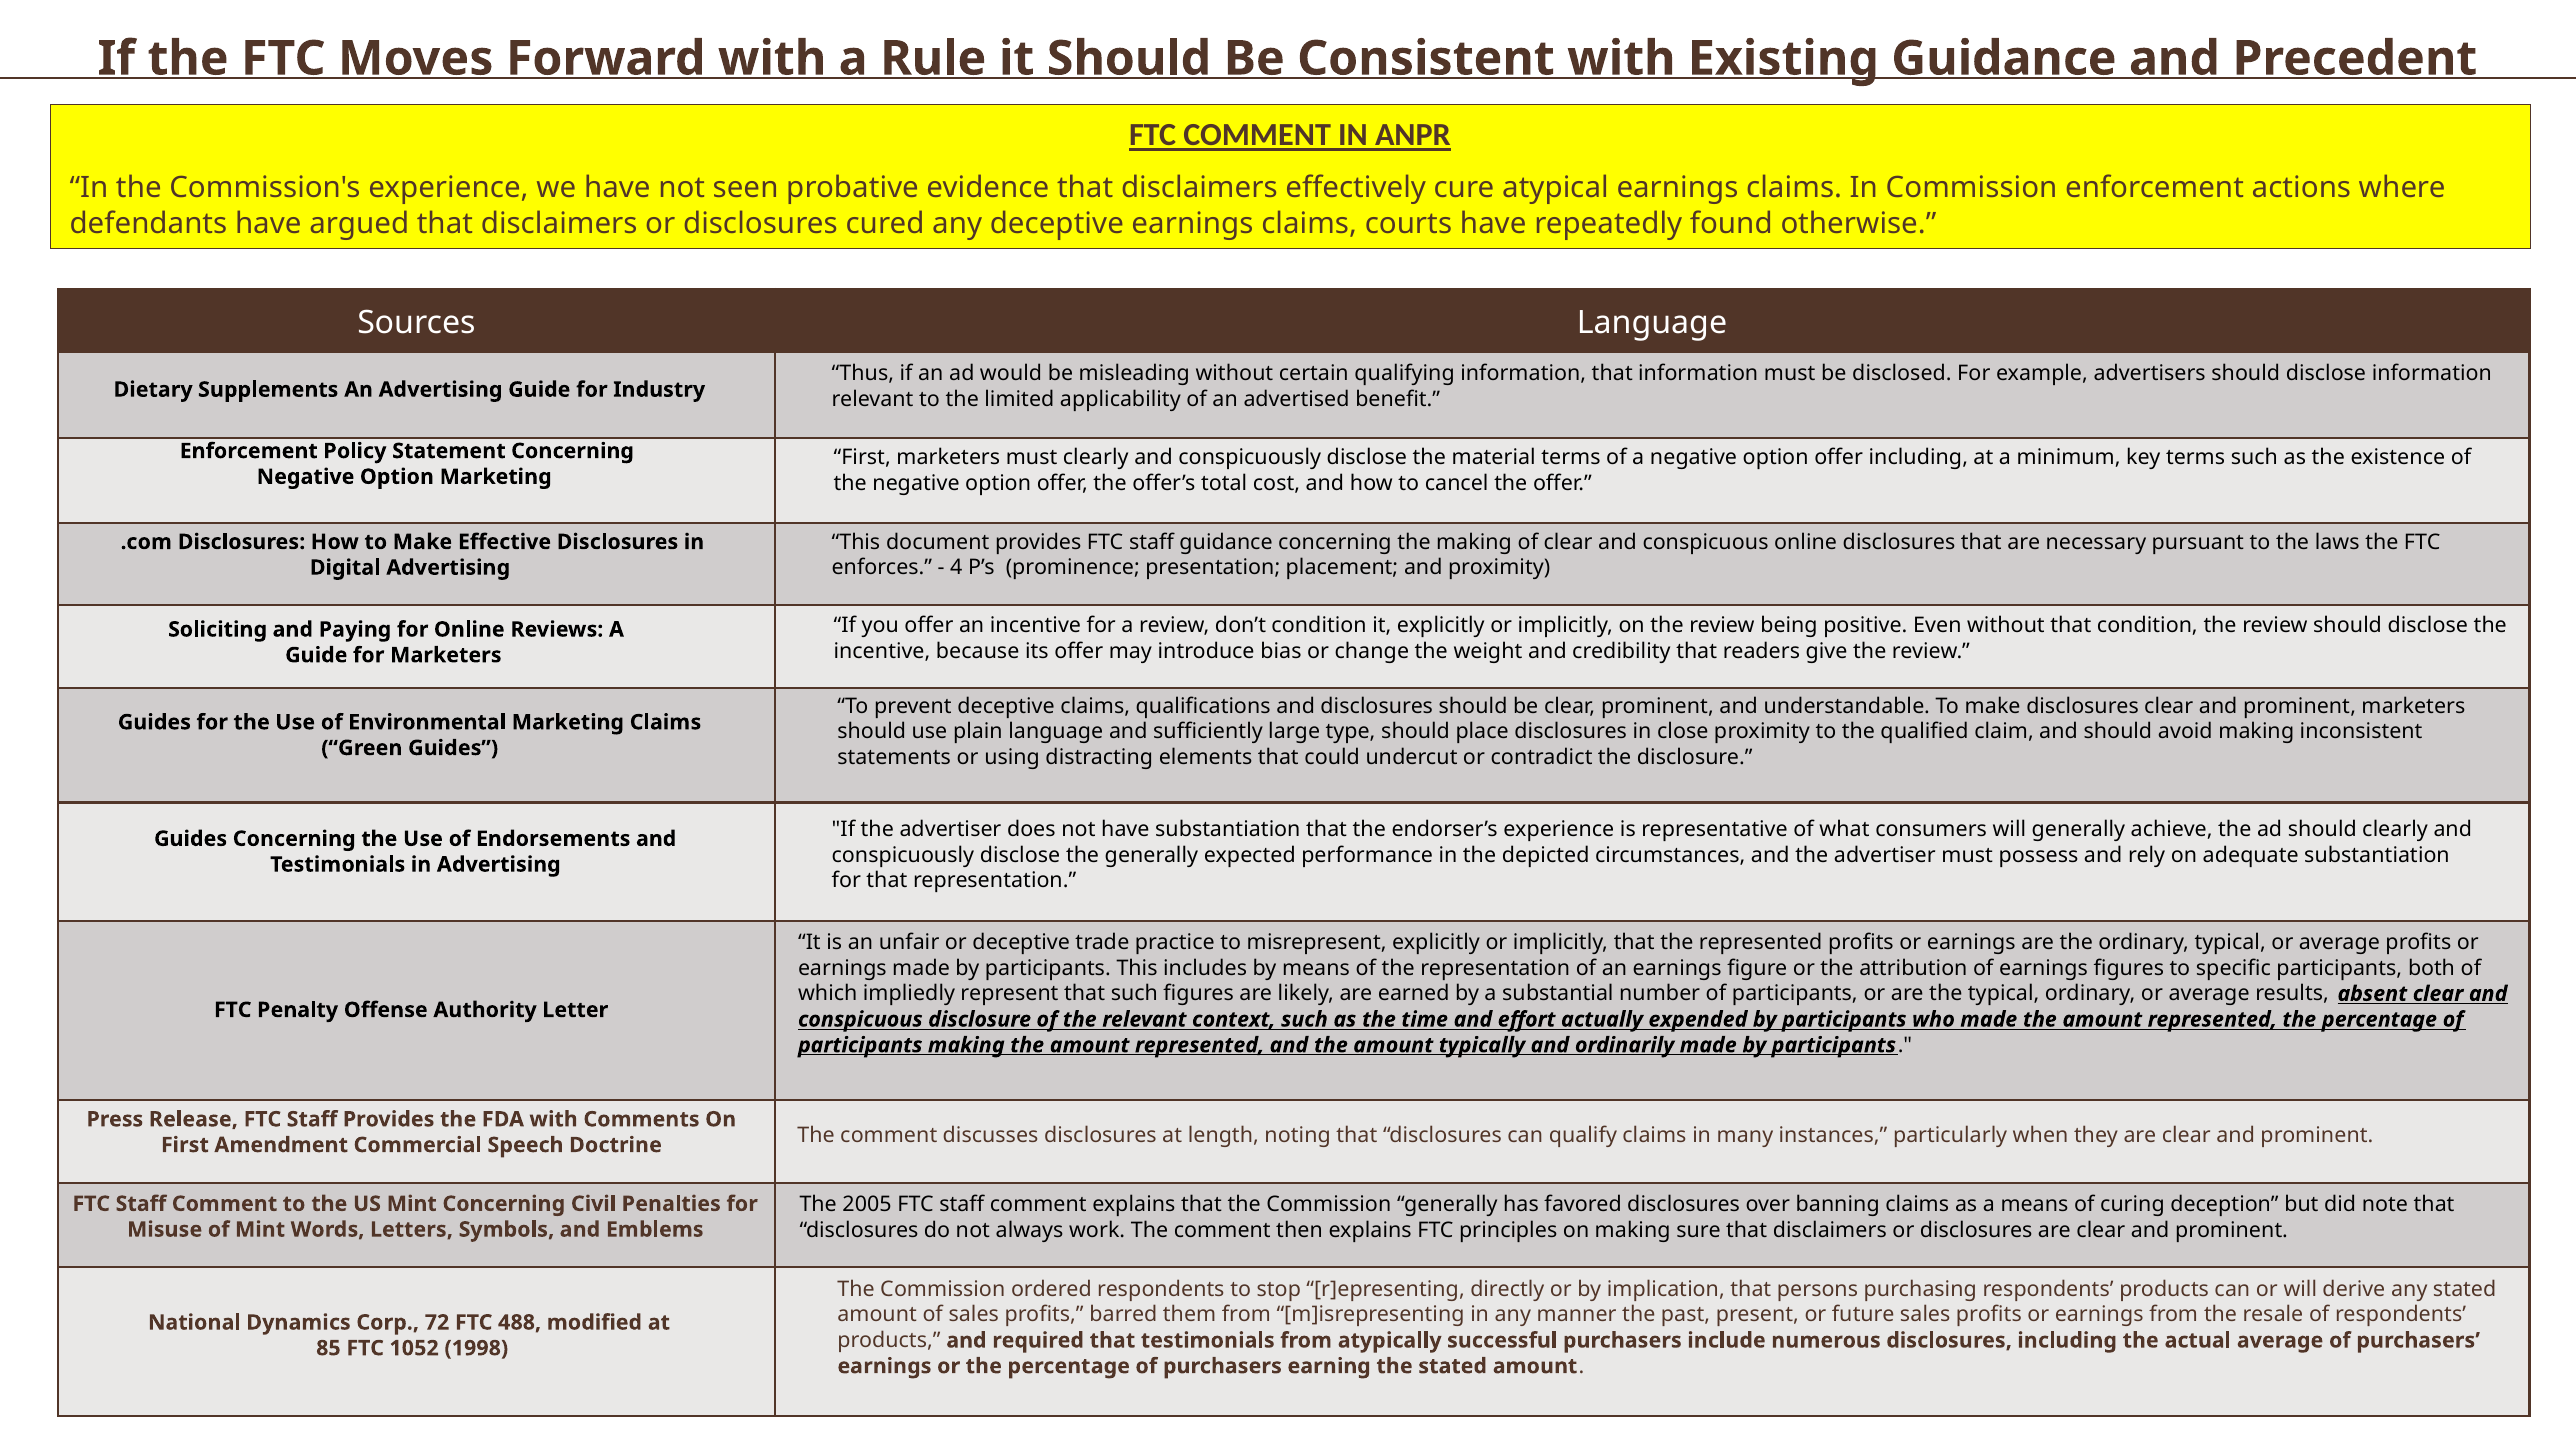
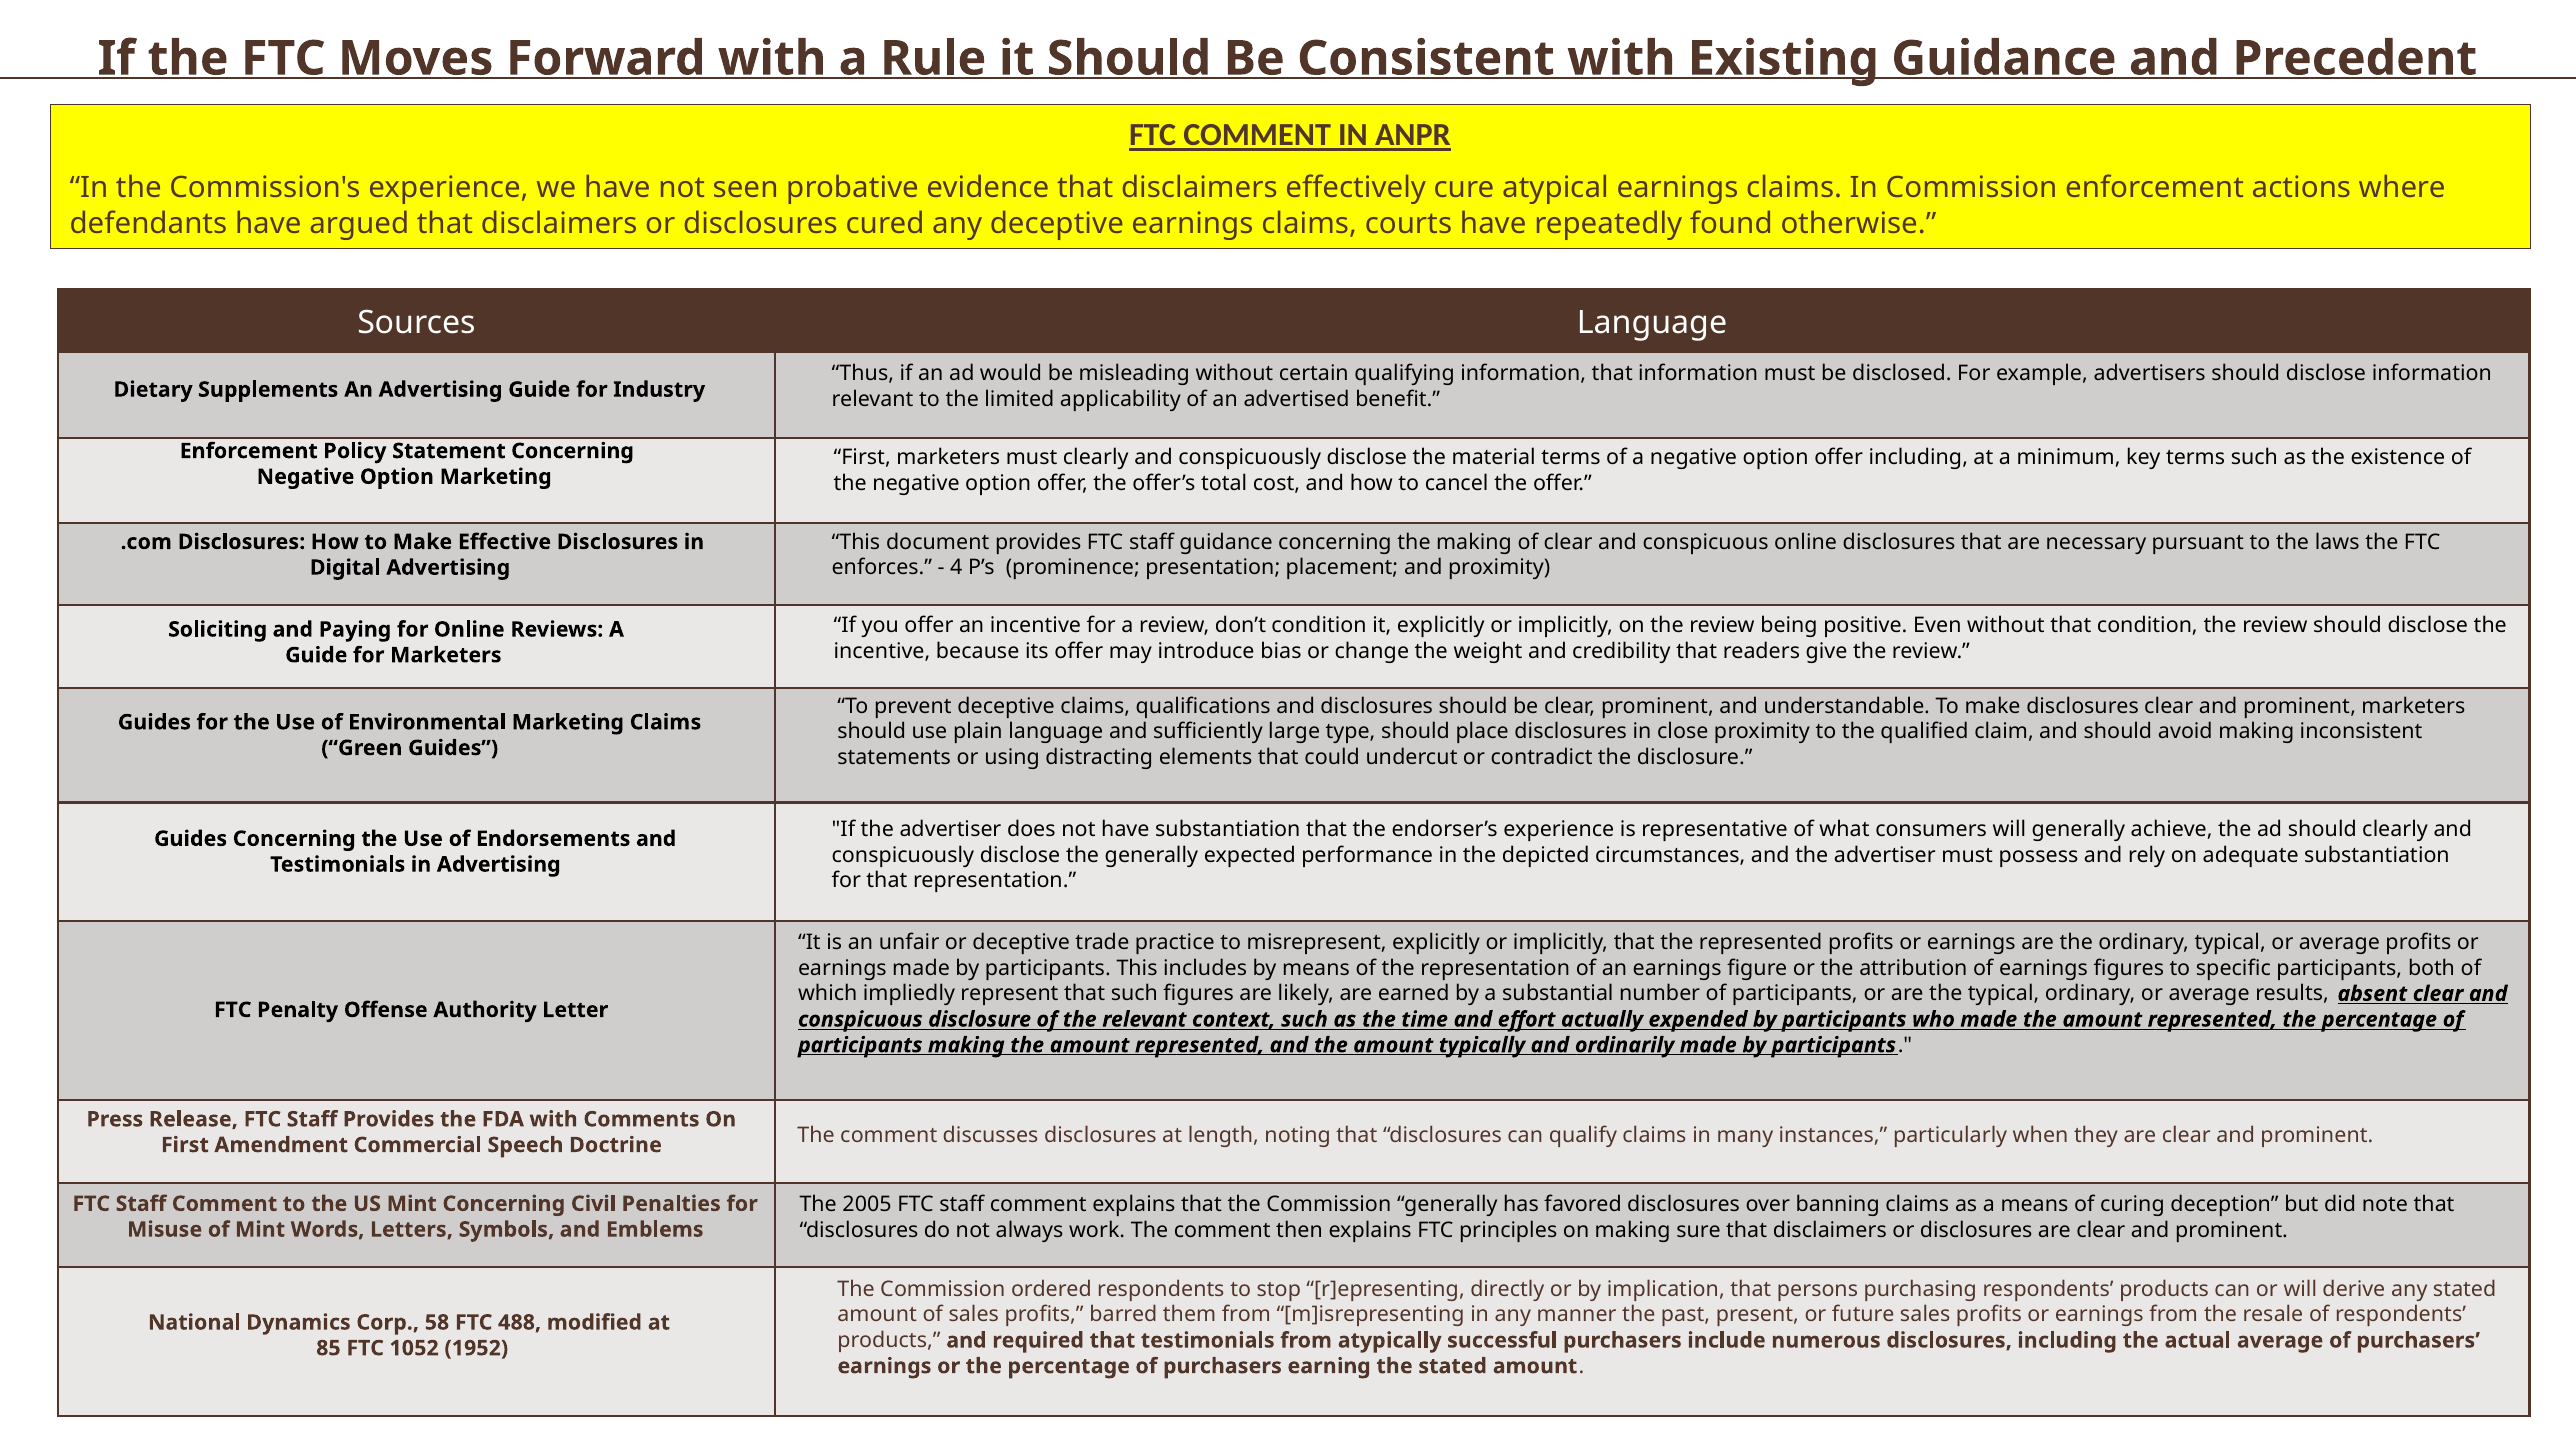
72: 72 -> 58
1998: 1998 -> 1952
